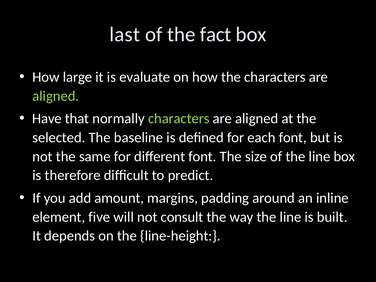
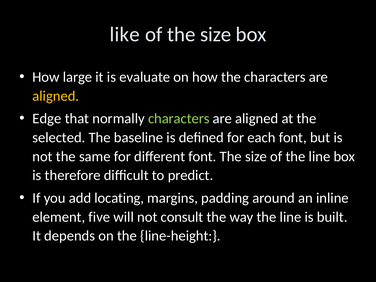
last: last -> like
of the fact: fact -> size
aligned at (56, 96) colour: light green -> yellow
Have: Have -> Edge
amount: amount -> locating
